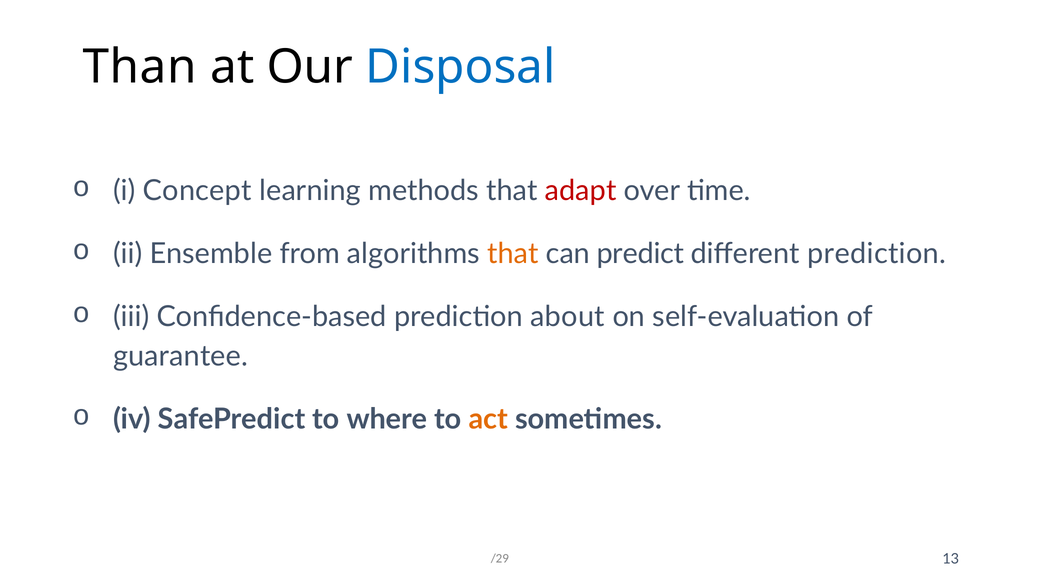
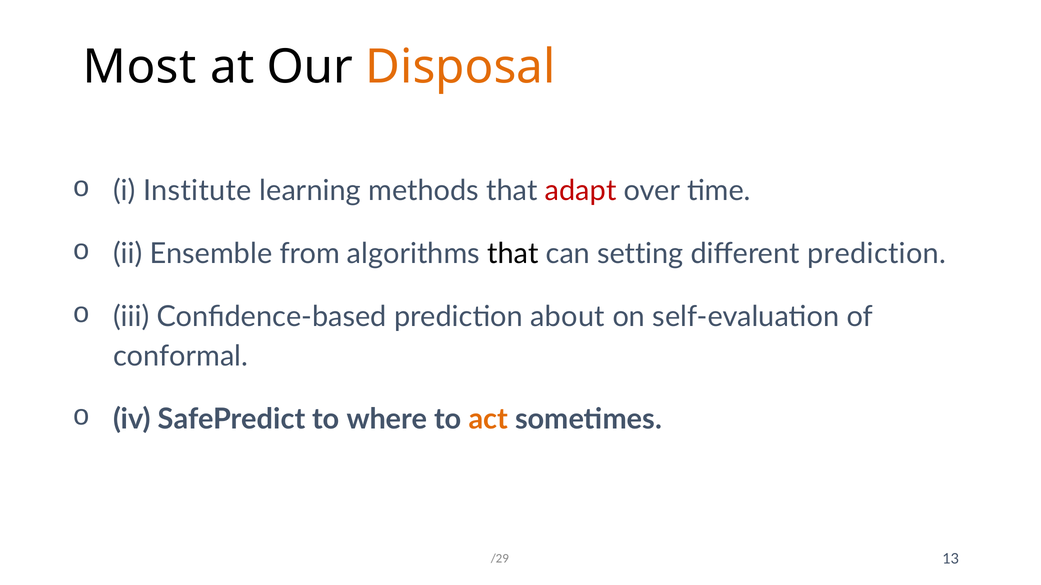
Than: Than -> Most
Disposal colour: blue -> orange
Concept: Concept -> Institute
that at (513, 254) colour: orange -> black
predict: predict -> setting
guarantee: guarantee -> conformal
